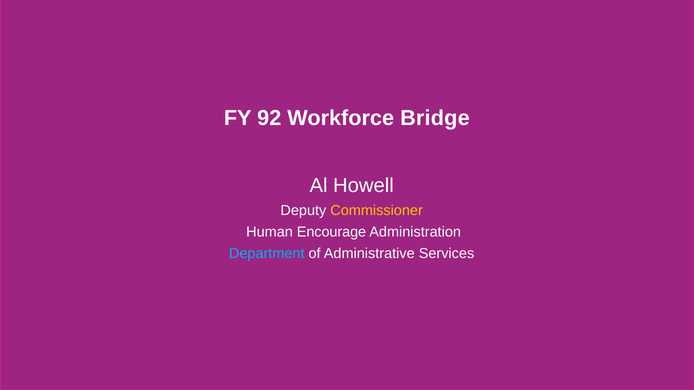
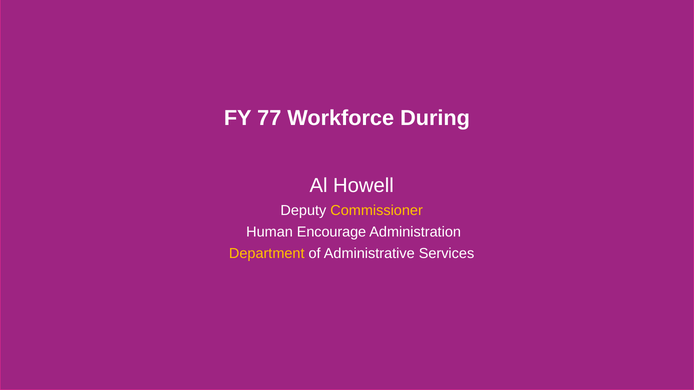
92: 92 -> 77
Bridge: Bridge -> During
Department colour: light blue -> yellow
